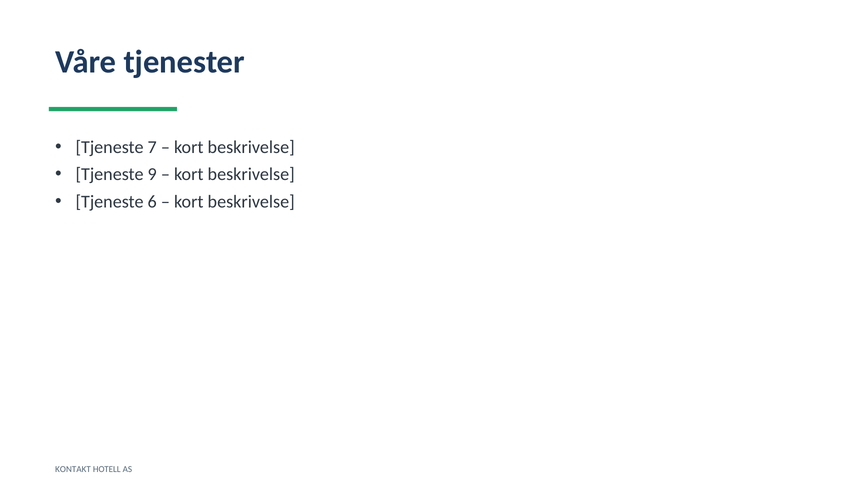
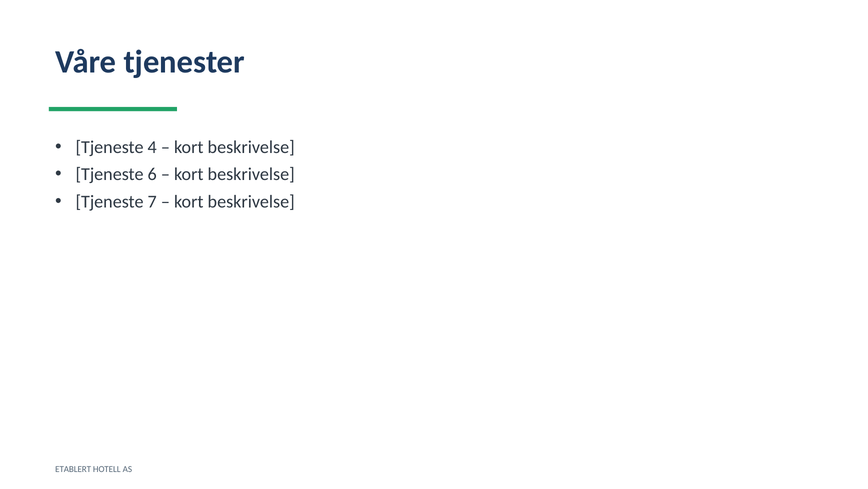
7: 7 -> 4
9: 9 -> 6
6: 6 -> 7
KONTAKT: KONTAKT -> ETABLERT
